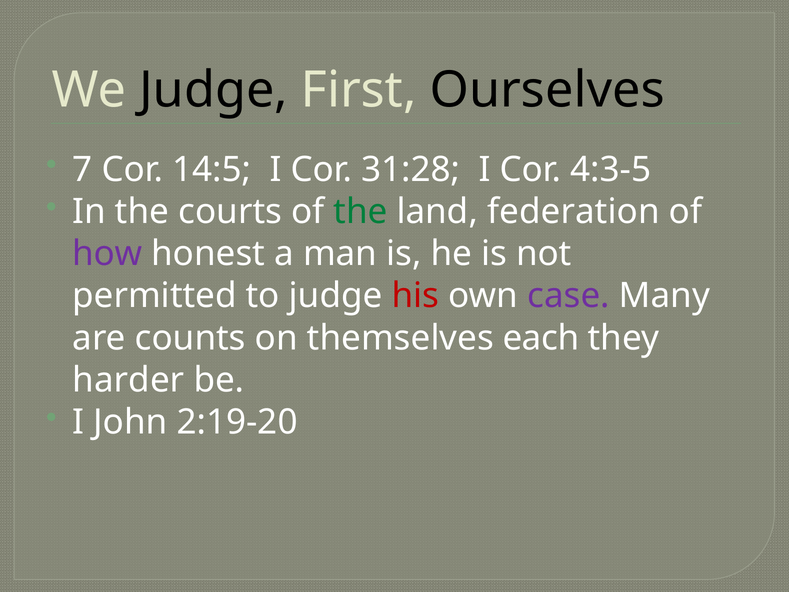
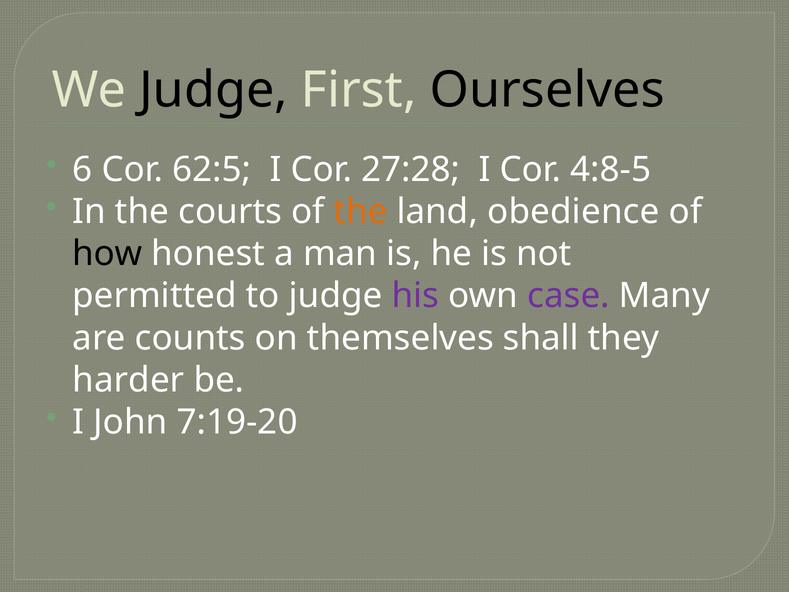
7: 7 -> 6
14:5: 14:5 -> 62:5
31:28: 31:28 -> 27:28
4:3-5: 4:3-5 -> 4:8-5
the at (361, 212) colour: green -> orange
federation: federation -> obedience
how colour: purple -> black
his colour: red -> purple
each: each -> shall
2:19-20: 2:19-20 -> 7:19-20
